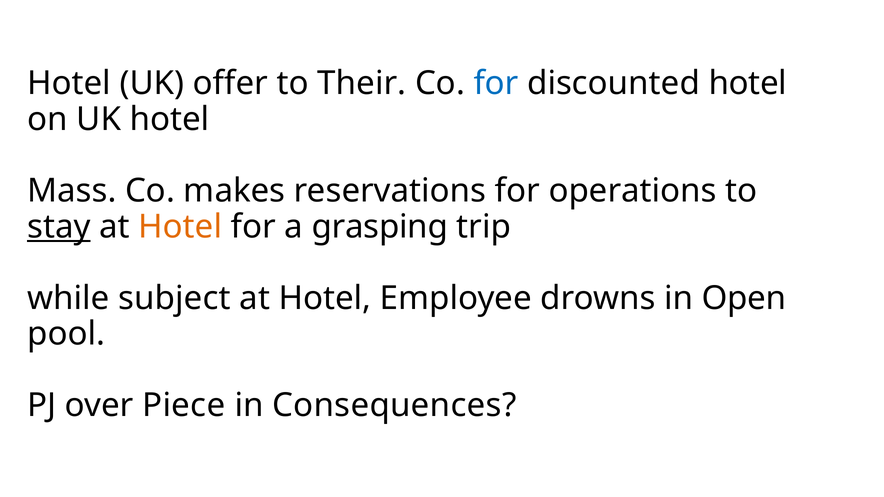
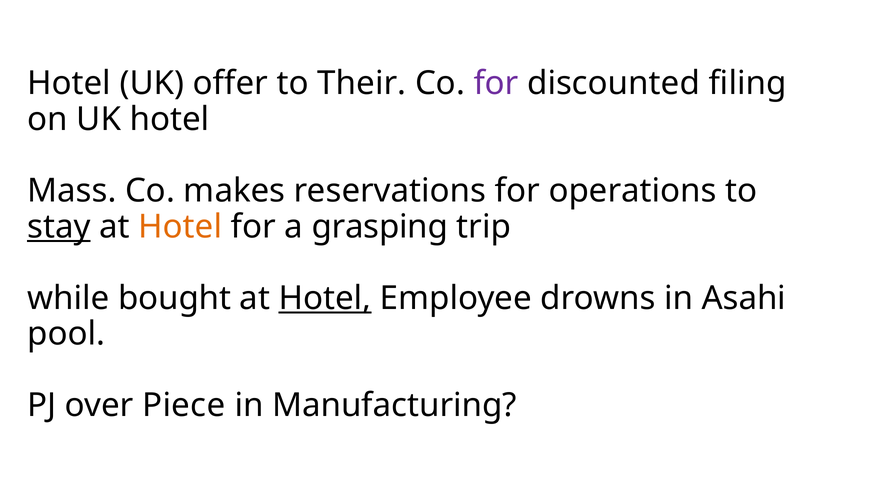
for at (496, 83) colour: blue -> purple
discounted hotel: hotel -> filing
subject: subject -> bought
Hotel at (325, 298) underline: none -> present
Open: Open -> Asahi
Consequences: Consequences -> Manufacturing
